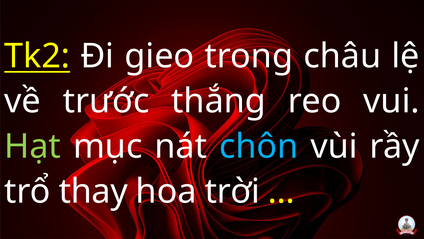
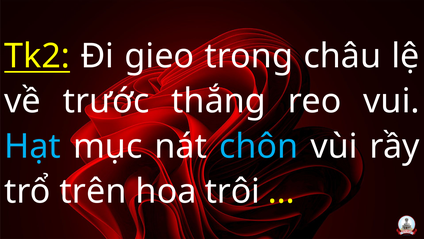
Hạt colour: light green -> light blue
thay: thay -> trên
trời: trời -> trôi
